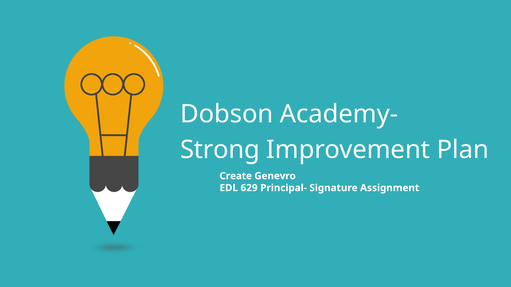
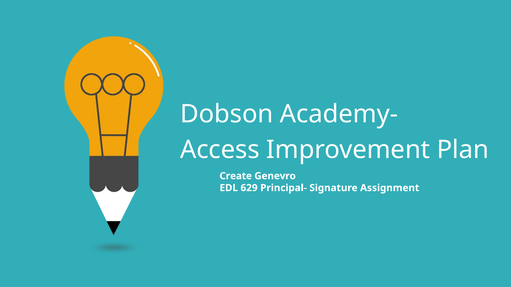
Strong: Strong -> Access
